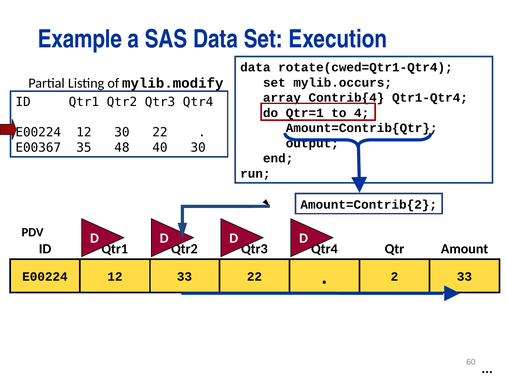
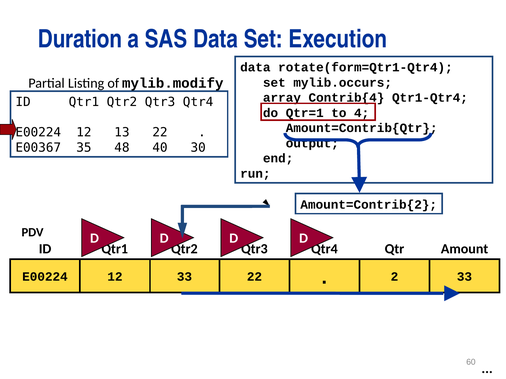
Example: Example -> Duration
rotate(cwed=Qtr1-Qtr4: rotate(cwed=Qtr1-Qtr4 -> rotate(form=Qtr1-Qtr4
12 30: 30 -> 13
